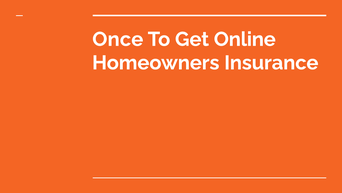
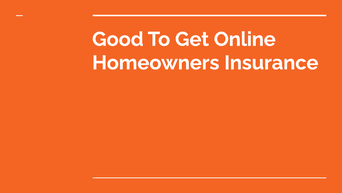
Once: Once -> Good
